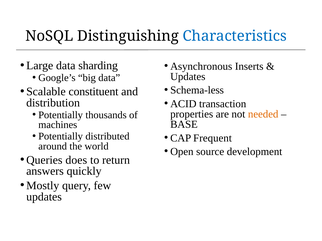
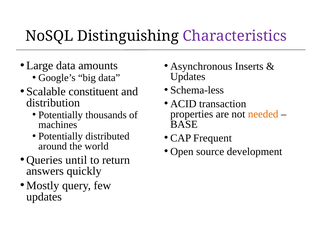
Characteristics colour: blue -> purple
sharding: sharding -> amounts
does: does -> until
